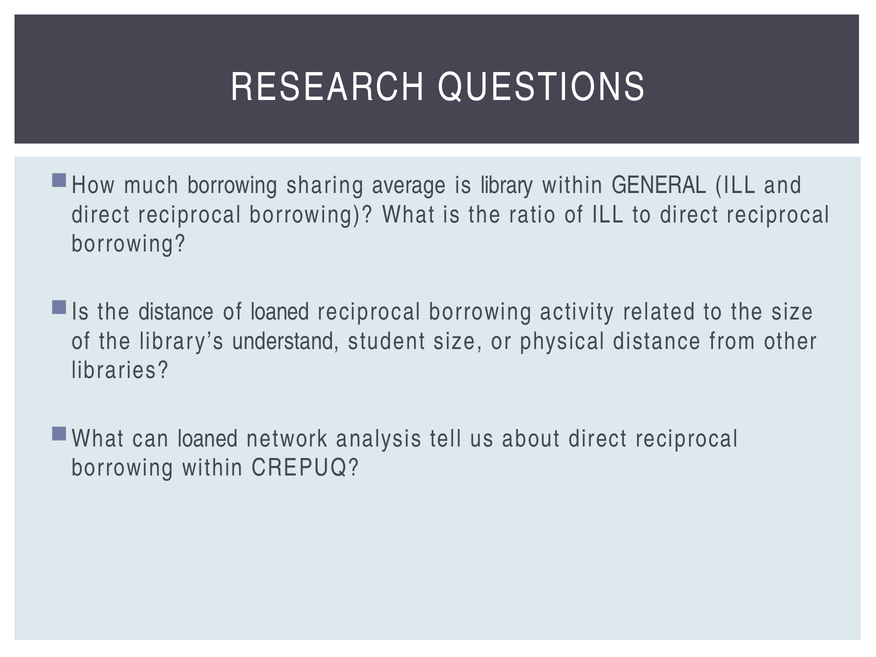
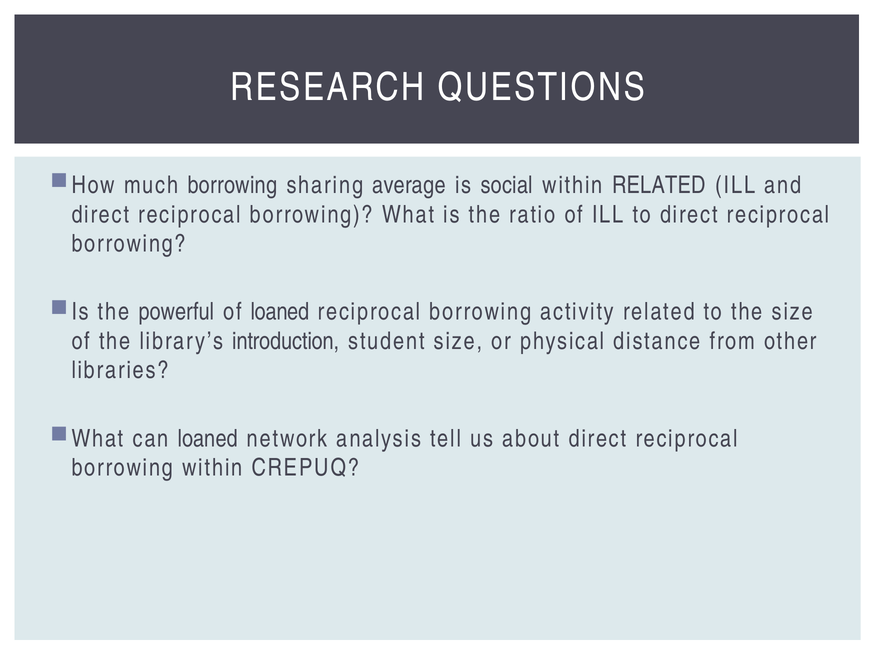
library: library -> social
within GENERAL: GENERAL -> RELATED
the distance: distance -> powerful
understand: understand -> introduction
